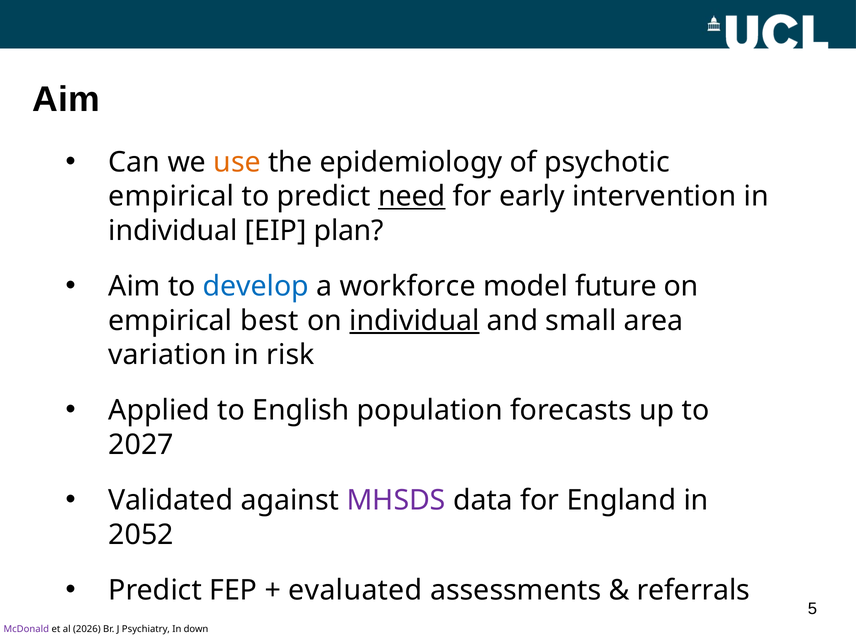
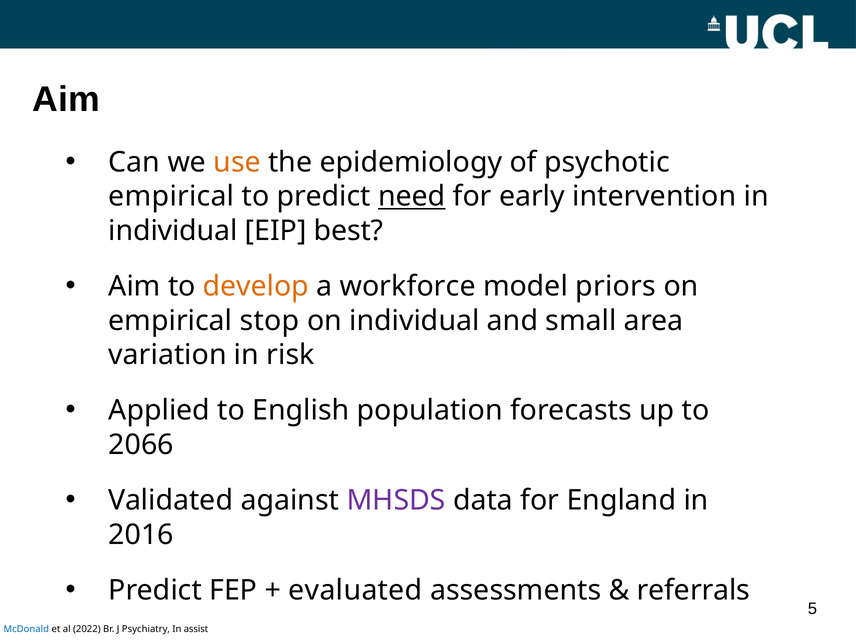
plan: plan -> best
develop colour: blue -> orange
future: future -> priors
best: best -> stop
individual at (414, 321) underline: present -> none
2027: 2027 -> 2066
2052: 2052 -> 2016
McDonald colour: purple -> blue
2026: 2026 -> 2022
down: down -> assist
